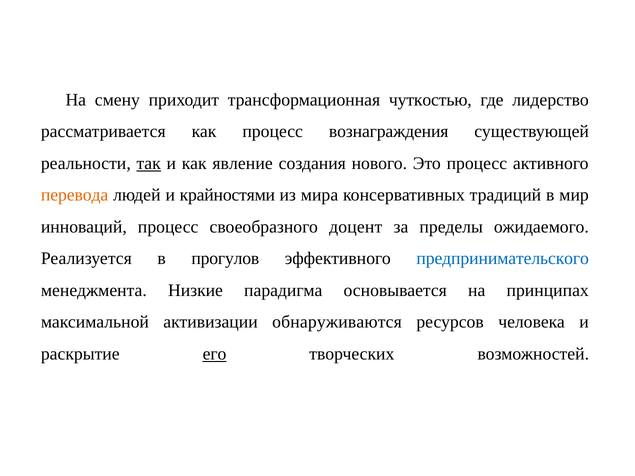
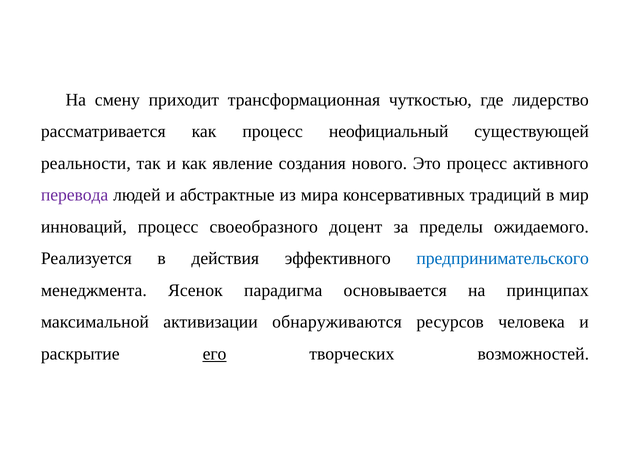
вознаграждения: вознаграждения -> неофициальный
так underline: present -> none
перевода colour: orange -> purple
крайностями: крайностями -> абстрактные
прогулов: прогулов -> действия
Низкие: Низкие -> Ясенок
